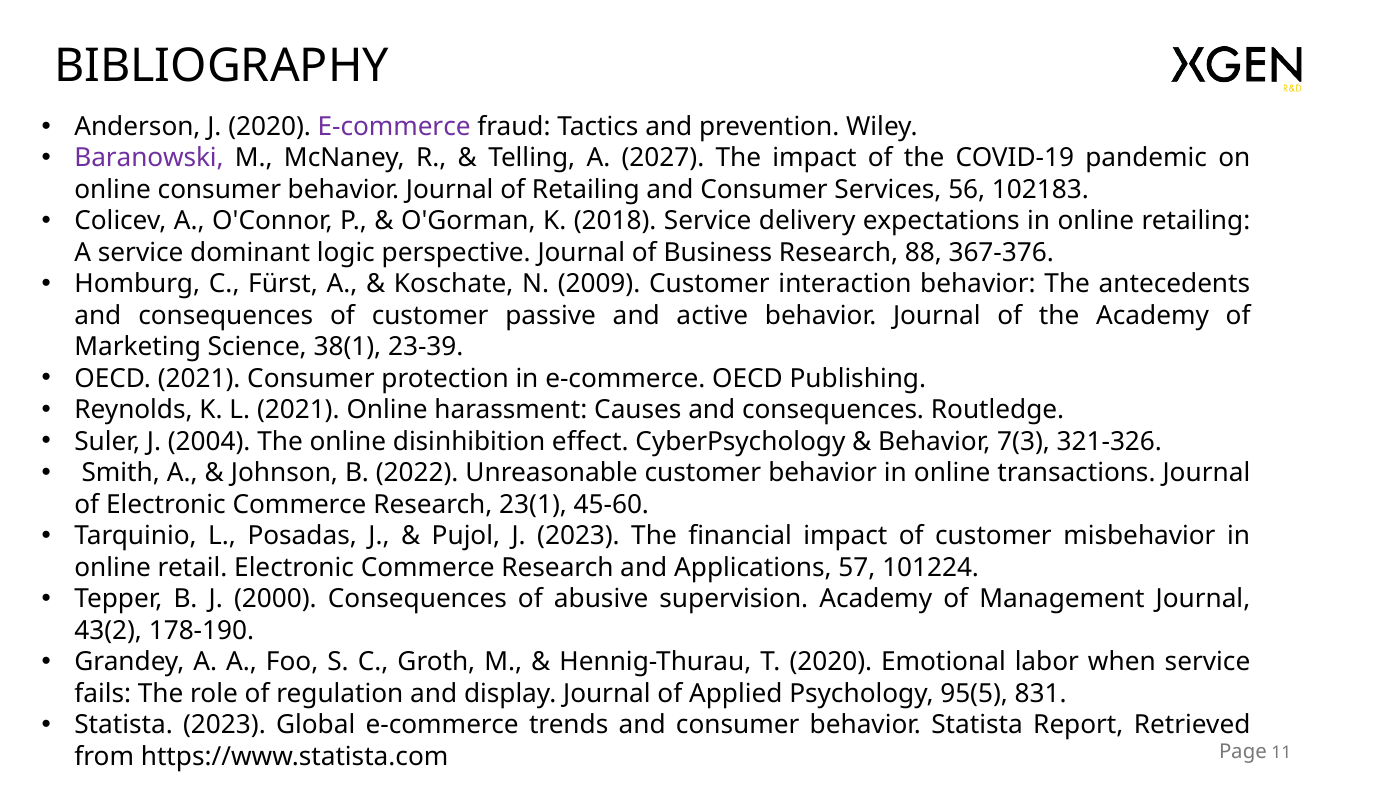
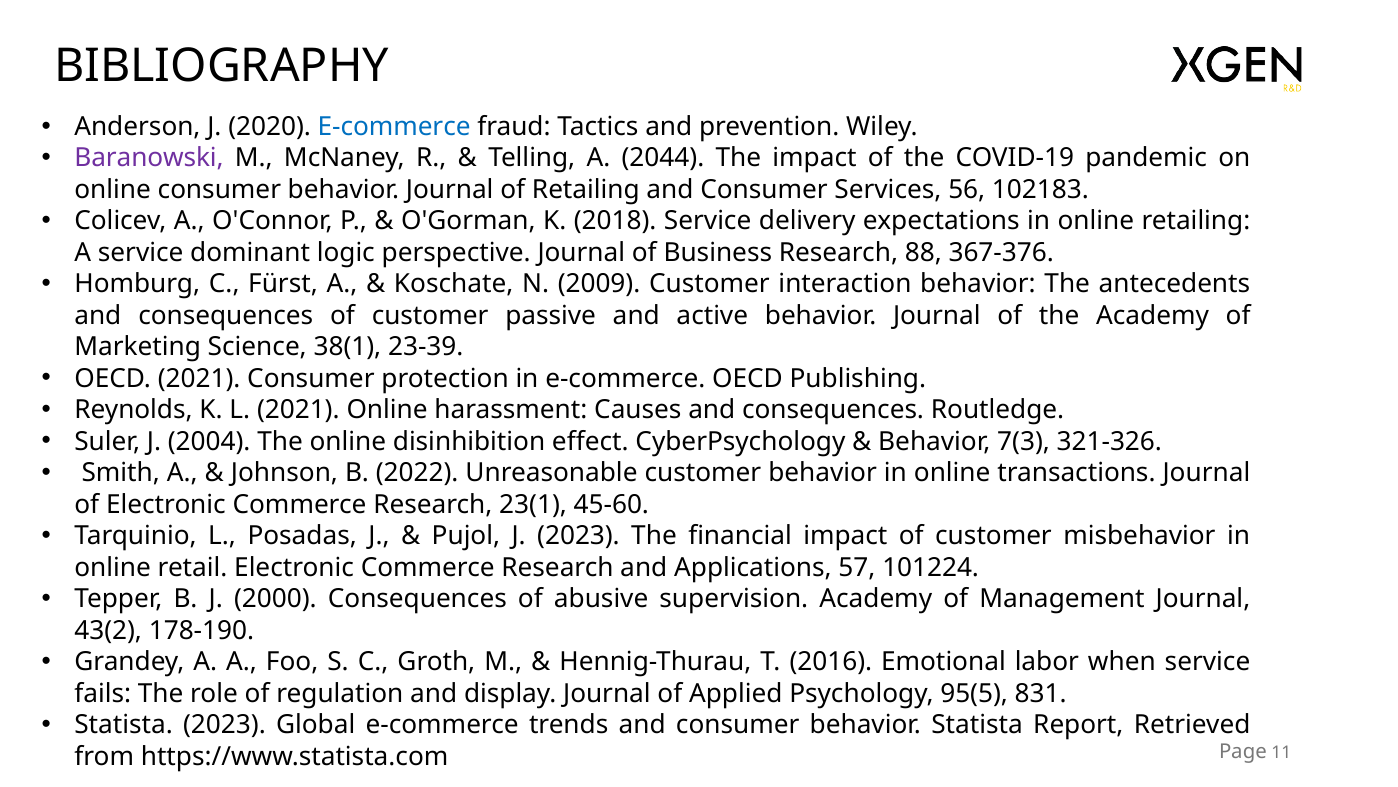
E-commerce at (394, 127) colour: purple -> blue
2027: 2027 -> 2044
T 2020: 2020 -> 2016
